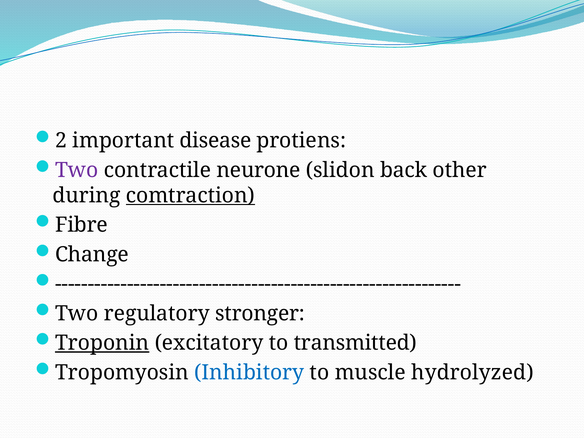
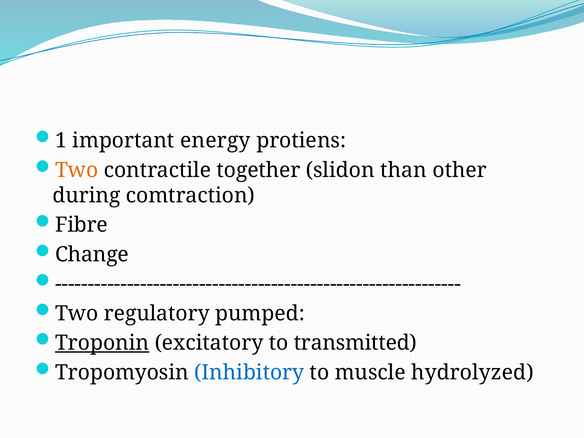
2: 2 -> 1
disease: disease -> energy
Two at (77, 170) colour: purple -> orange
neurone: neurone -> together
back: back -> than
comtraction underline: present -> none
stronger: stronger -> pumped
